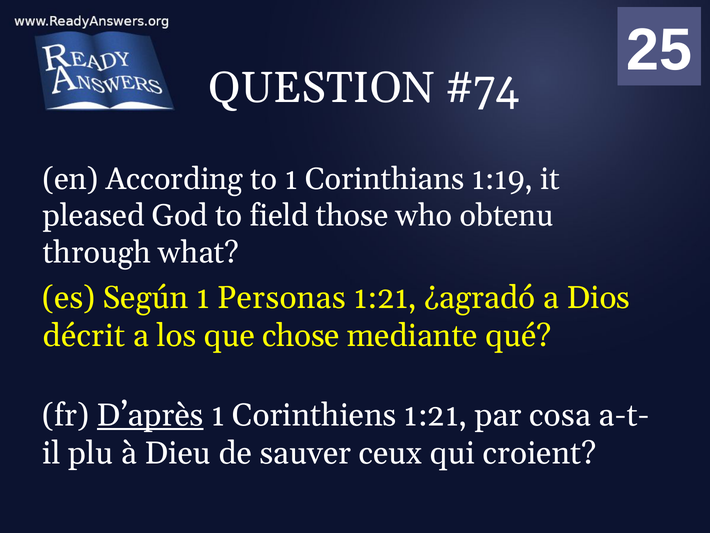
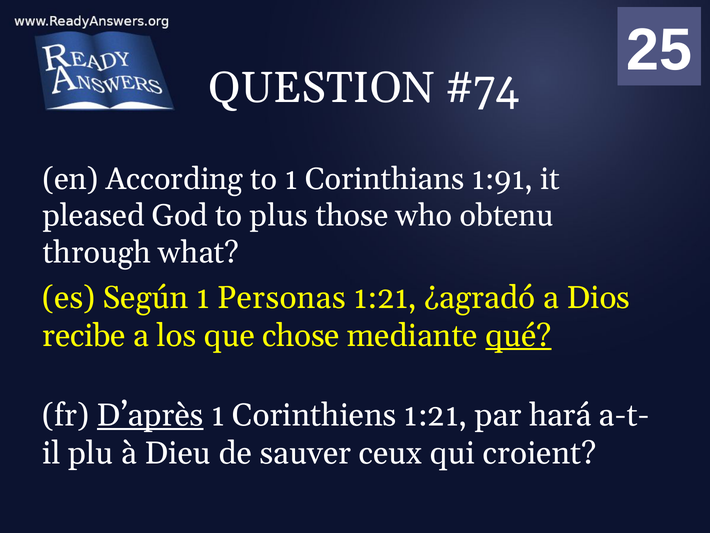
1:19: 1:19 -> 1:91
field: field -> plus
décrit: décrit -> recibe
qué underline: none -> present
cosa: cosa -> hará
